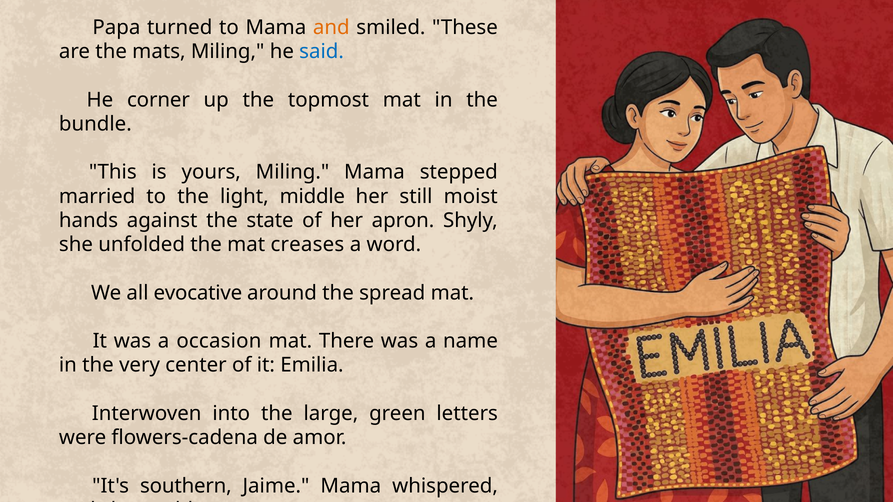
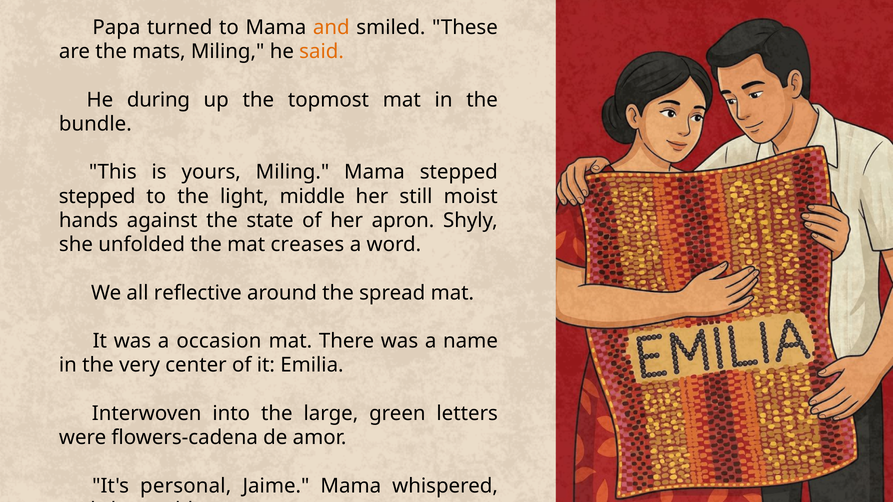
said colour: blue -> orange
corner: corner -> during
married at (97, 196): married -> stepped
evocative: evocative -> reflective
southern: southern -> personal
